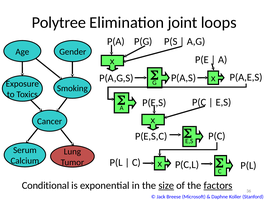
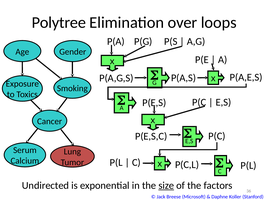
joint: joint -> over
Conditional: Conditional -> Undirected
factors underline: present -> none
